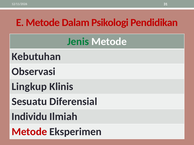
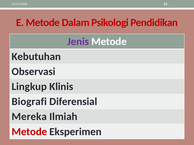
Jenis colour: green -> purple
Sesuatu: Sesuatu -> Biografi
Individu: Individu -> Mereka
